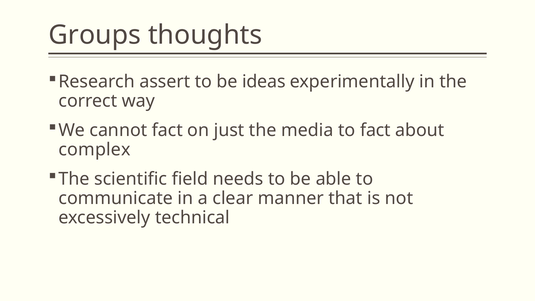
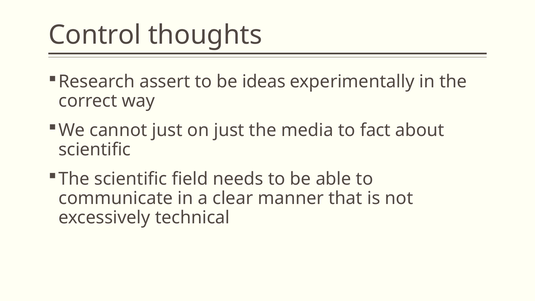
Groups: Groups -> Control
cannot fact: fact -> just
complex at (95, 150): complex -> scientific
